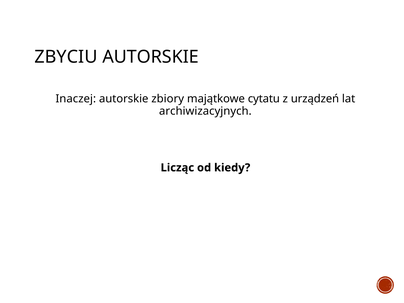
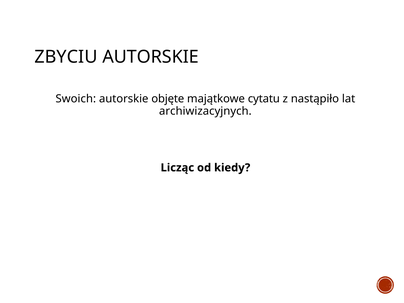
Inaczej: Inaczej -> Swoich
zbiory: zbiory -> objęte
urządzeń: urządzeń -> nastąpiło
